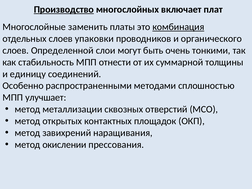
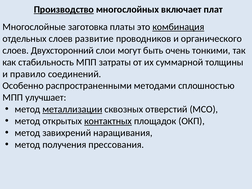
заменить: заменить -> заготовка
упаковки: упаковки -> развитие
Определенной: Определенной -> Двухсторонний
отнести: отнести -> затраты
единицу: единицу -> правило
металлизации underline: none -> present
контактных underline: none -> present
окислении: окислении -> получения
